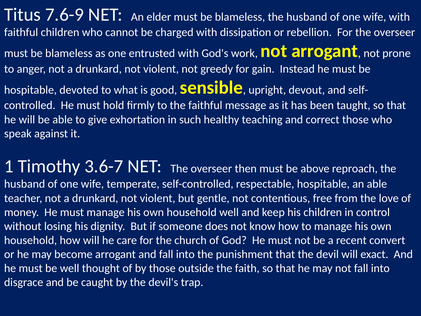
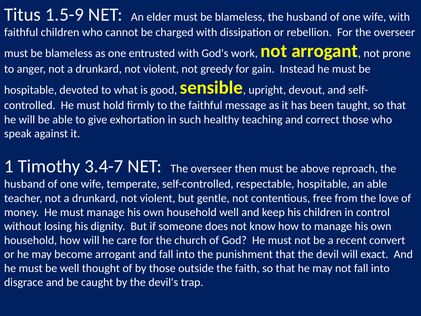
7.6-9: 7.6-9 -> 1.5-9
3.6-7: 3.6-7 -> 3.4-7
